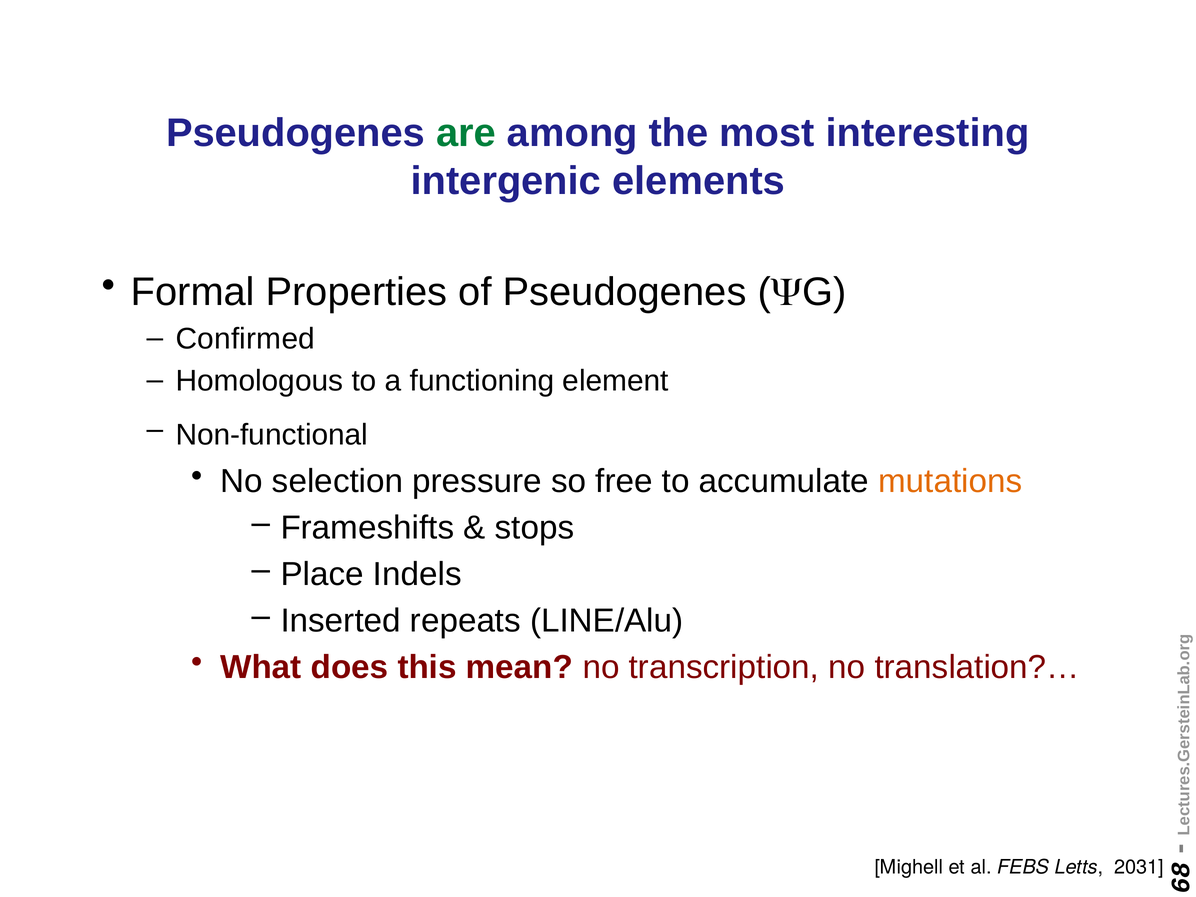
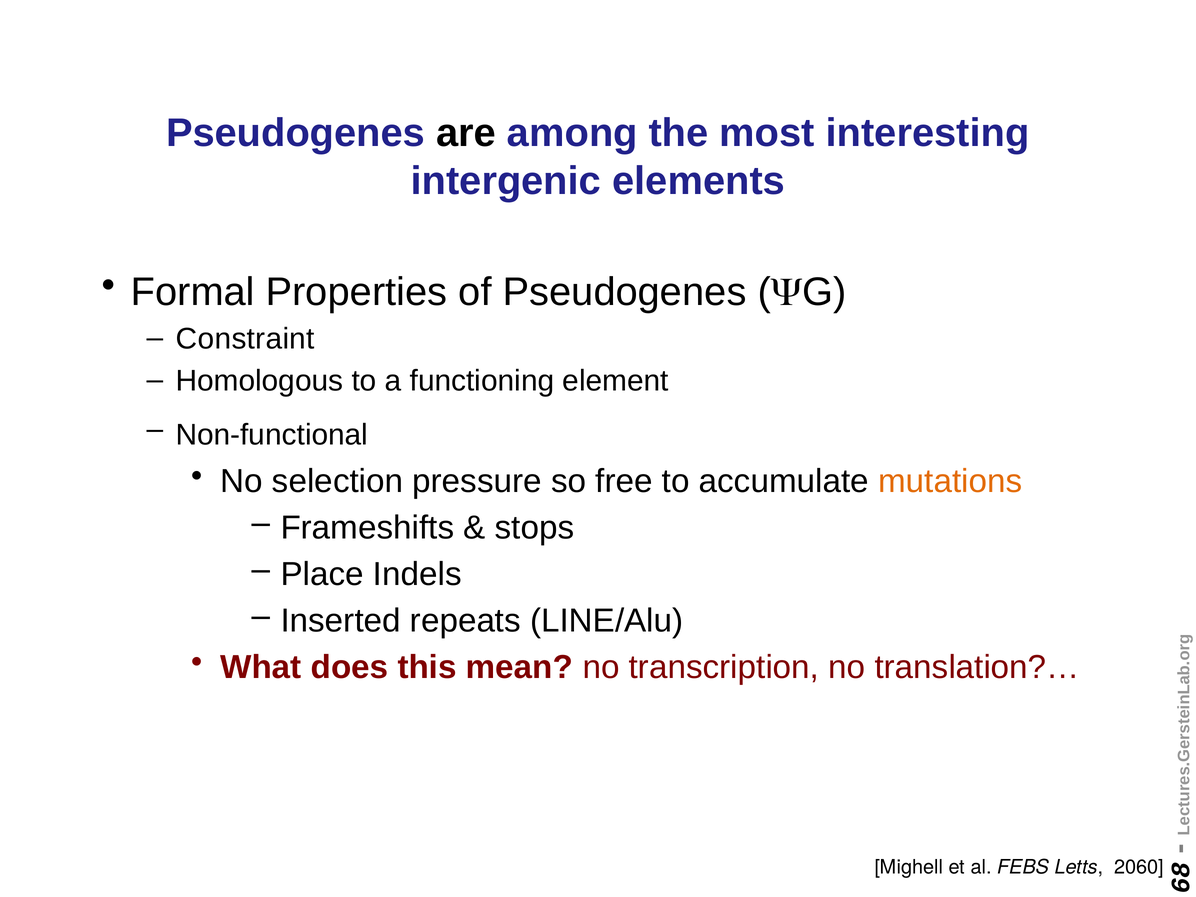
are colour: green -> black
Confirmed: Confirmed -> Constraint
2031: 2031 -> 2060
